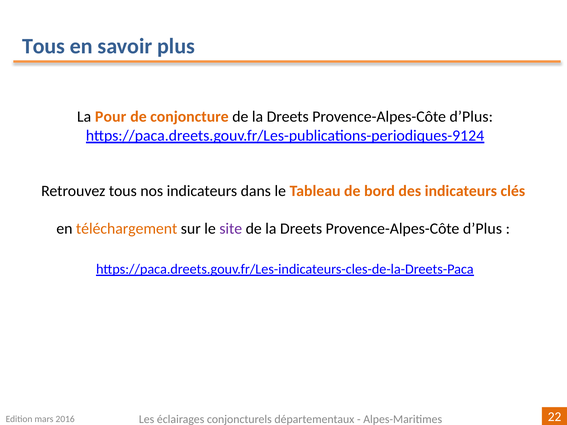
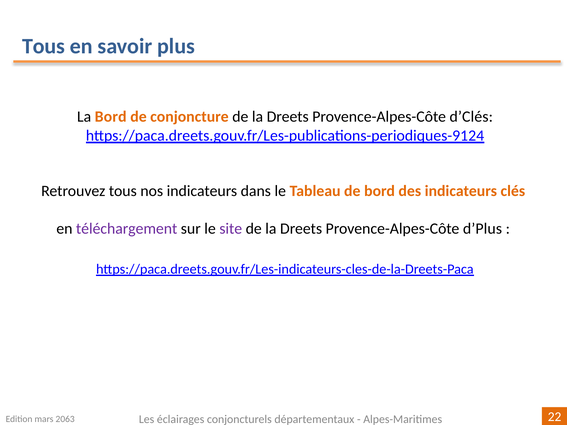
La Pour: Pour -> Bord
d’Plus at (471, 117): d’Plus -> d’Clés
téléchargement colour: orange -> purple
2016: 2016 -> 2063
